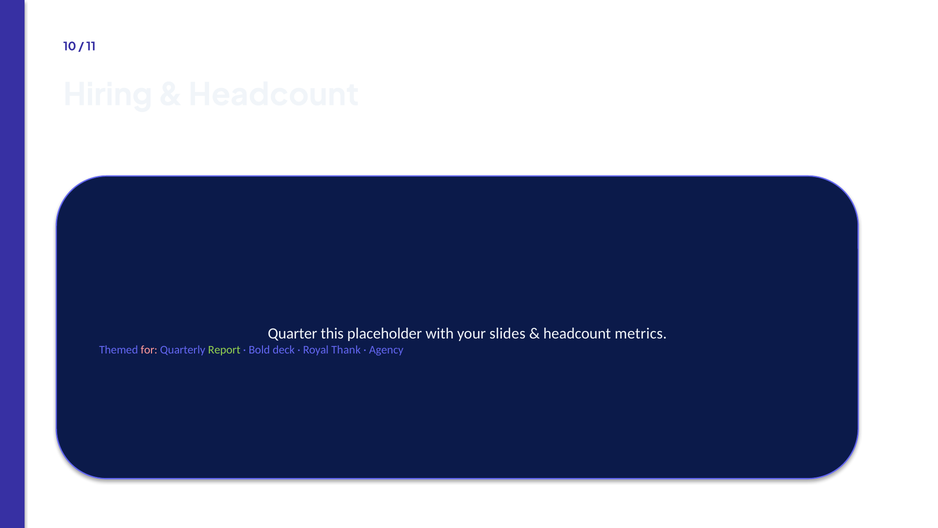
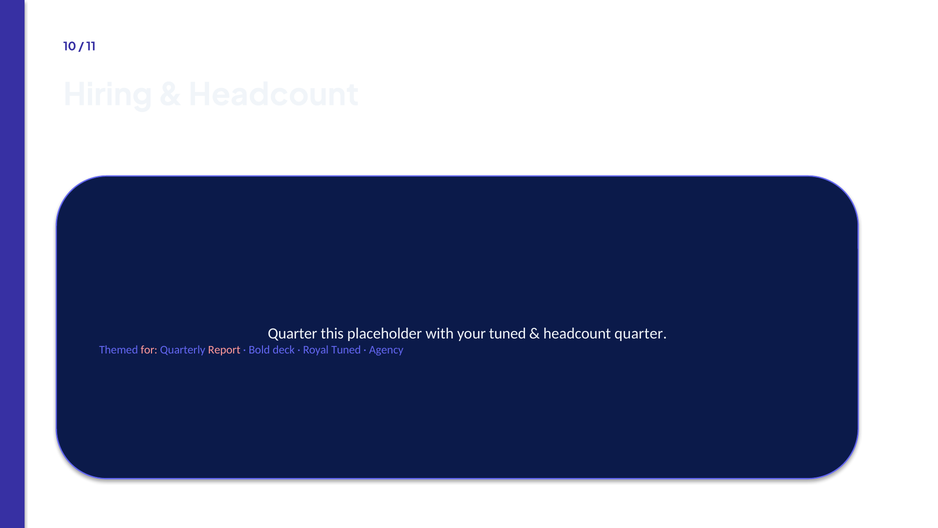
your slides: slides -> tuned
metrics at (641, 333): metrics -> quarter
Report colour: light green -> pink
Royal Thank: Thank -> Tuned
